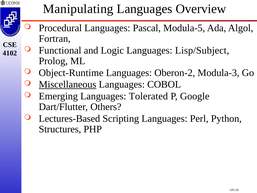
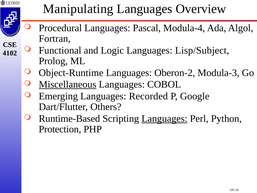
Modula-5: Modula-5 -> Modula-4
Tolerated: Tolerated -> Recorded
Lectures-Based: Lectures-Based -> Runtime-Based
Languages at (164, 118) underline: none -> present
Structures: Structures -> Protection
